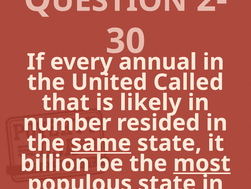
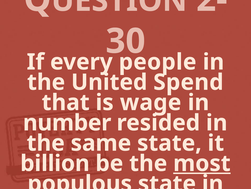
annual: annual -> people
Called: Called -> Spend
likely: likely -> wage
same underline: present -> none
